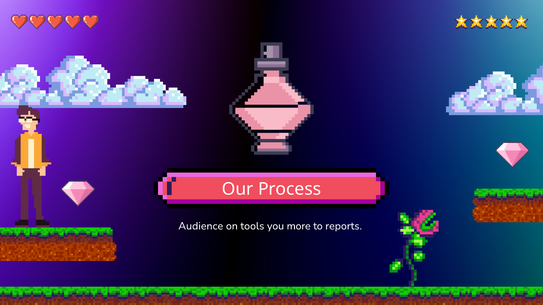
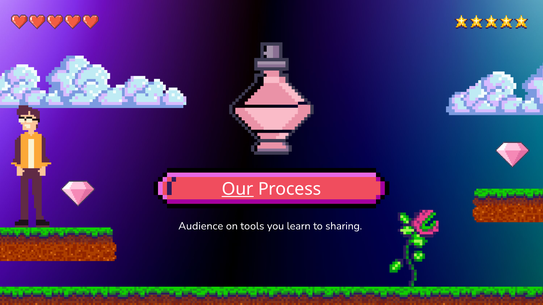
Our underline: none -> present
more: more -> learn
reports: reports -> sharing
